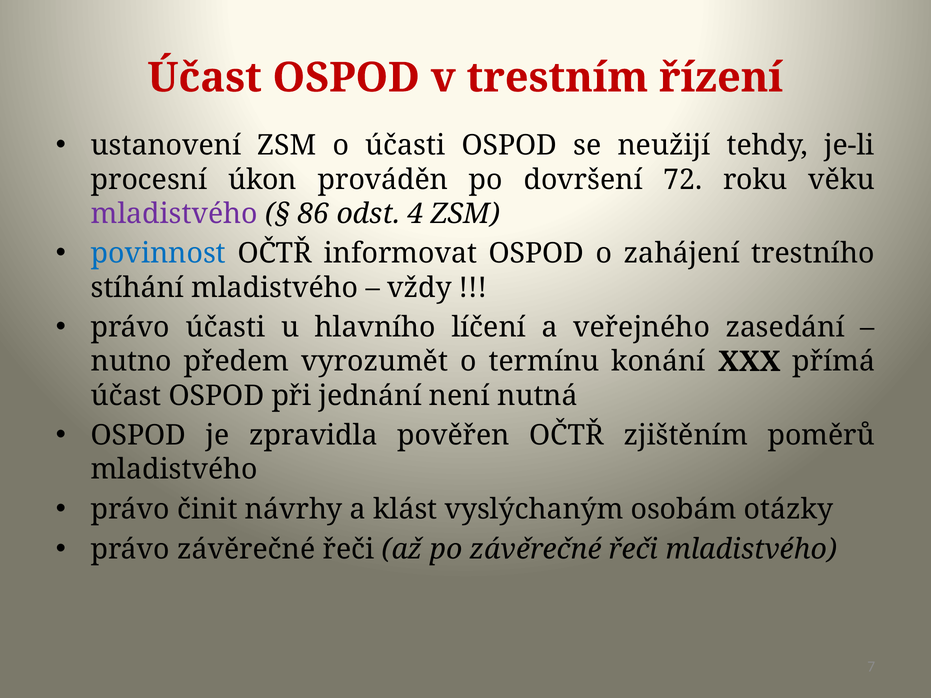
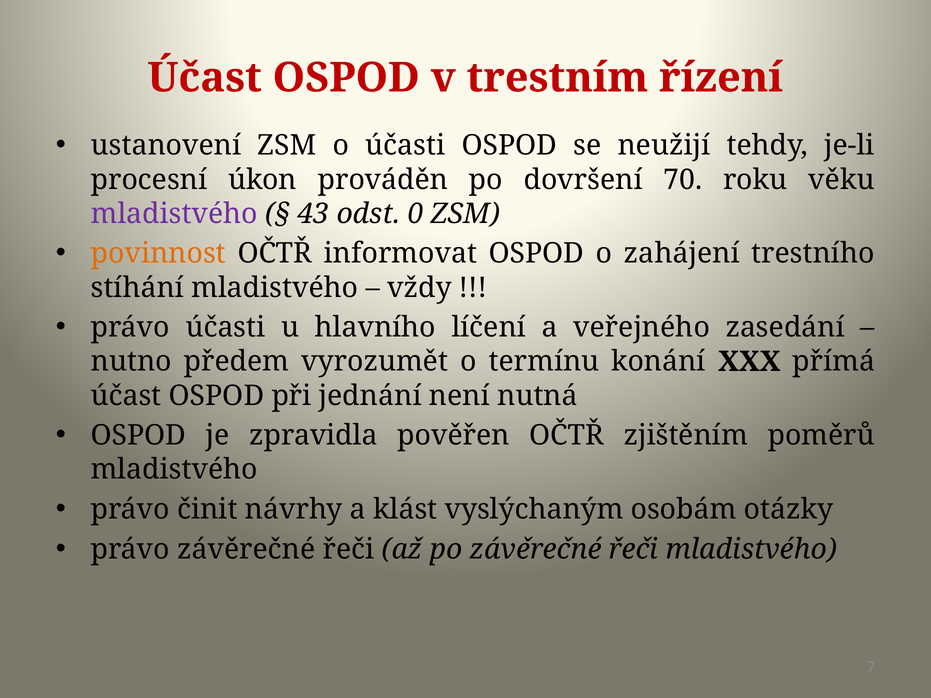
72: 72 -> 70
86: 86 -> 43
4: 4 -> 0
povinnost colour: blue -> orange
